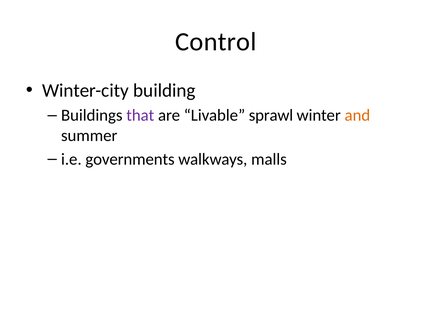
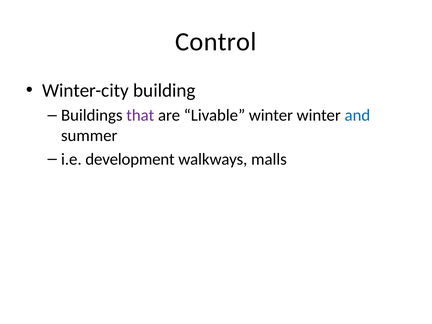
Livable sprawl: sprawl -> winter
and colour: orange -> blue
governments: governments -> development
